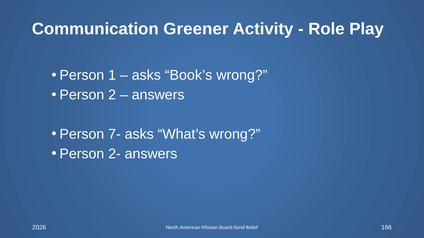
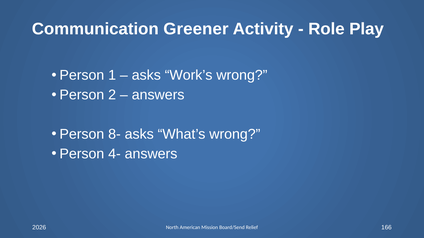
Book’s: Book’s -> Work’s
7-: 7- -> 8-
2-: 2- -> 4-
